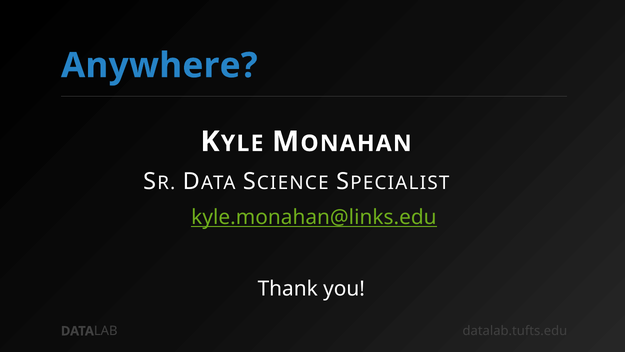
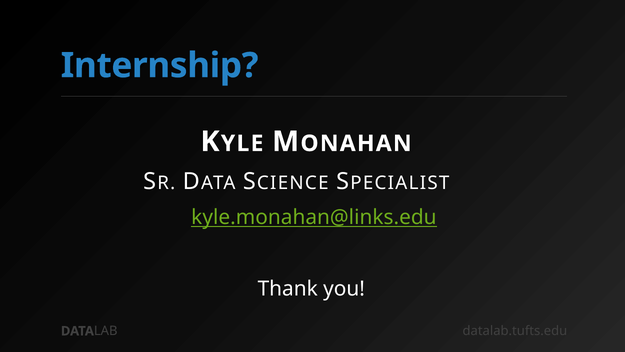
Anywhere: Anywhere -> Internship
